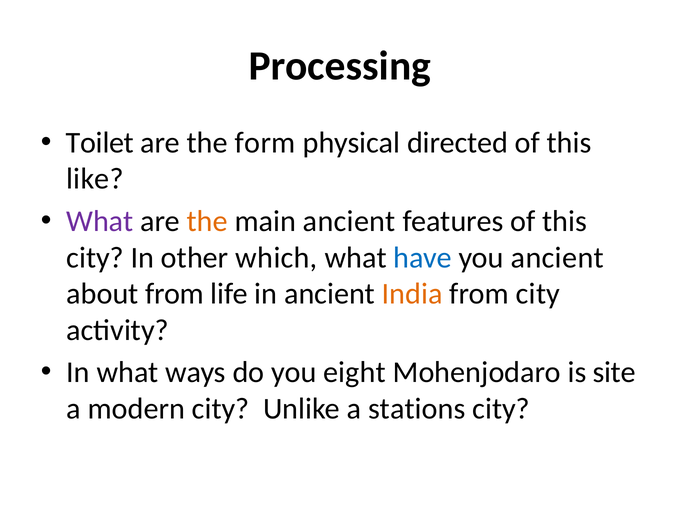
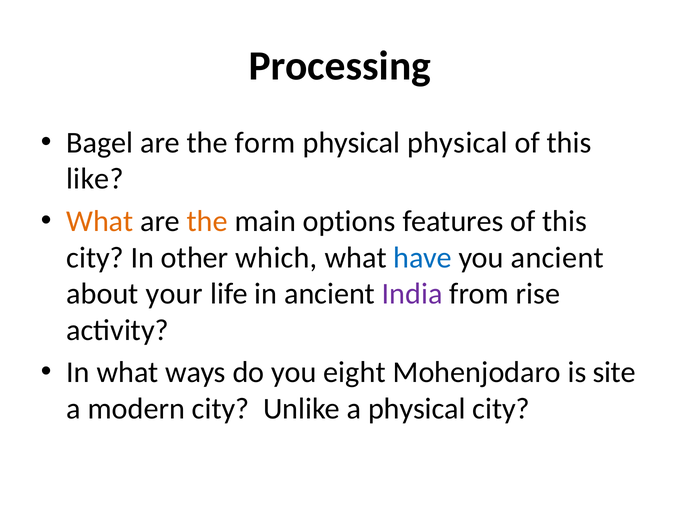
Toilet: Toilet -> Bagel
physical directed: directed -> physical
What at (100, 221) colour: purple -> orange
main ancient: ancient -> options
about from: from -> your
India colour: orange -> purple
from city: city -> rise
a stations: stations -> physical
